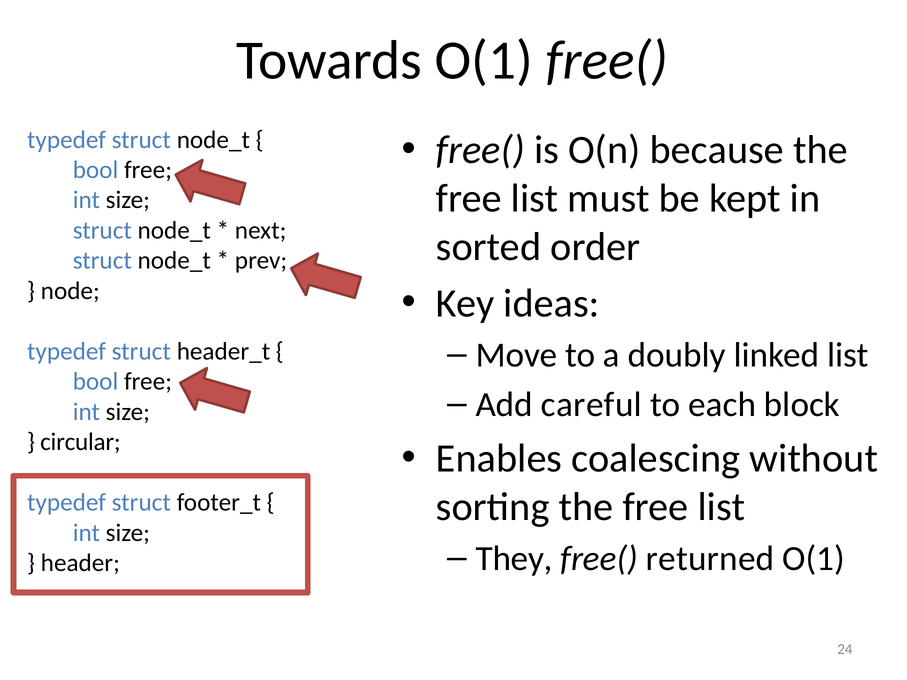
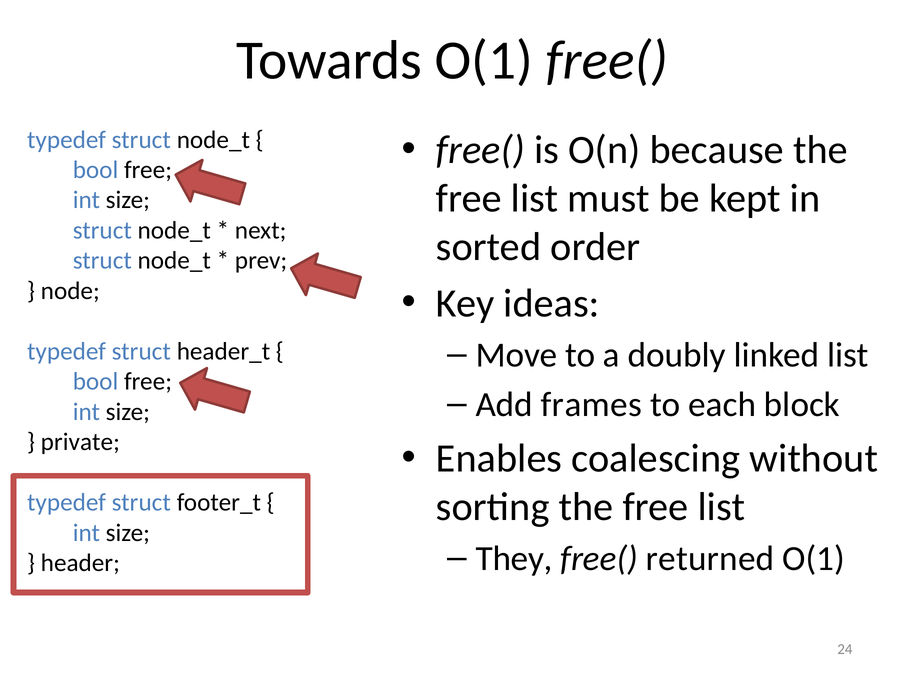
careful: careful -> frames
circular: circular -> private
